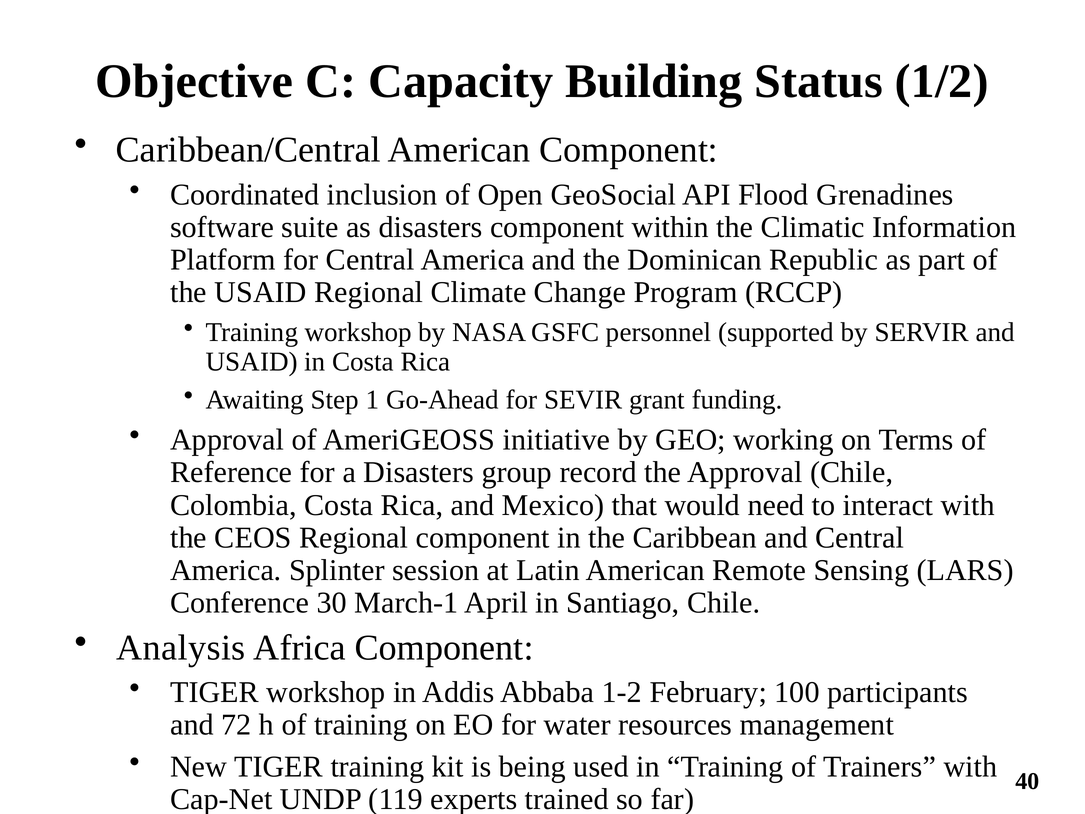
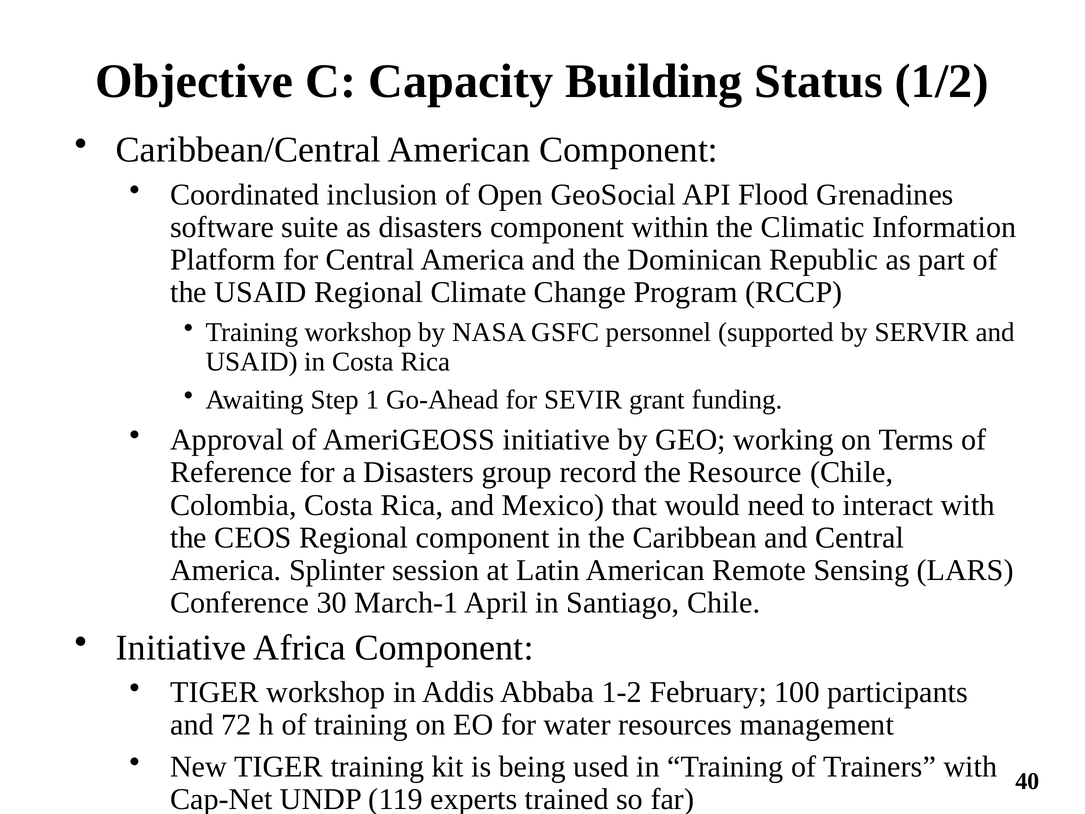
the Approval: Approval -> Resource
Analysis at (181, 647): Analysis -> Initiative
